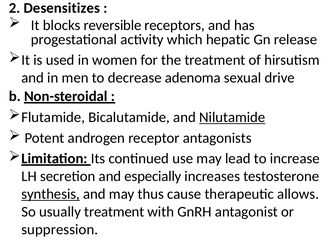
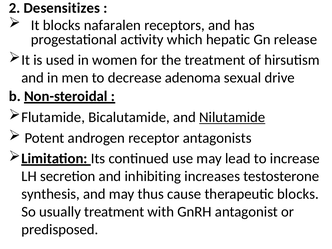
reversible: reversible -> nafaralen
especially: especially -> inhibiting
synthesis underline: present -> none
therapeutic allows: allows -> blocks
suppression: suppression -> predisposed
